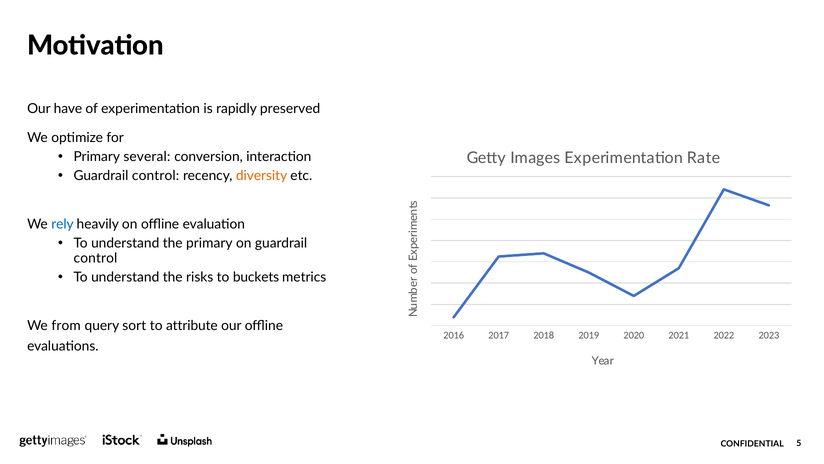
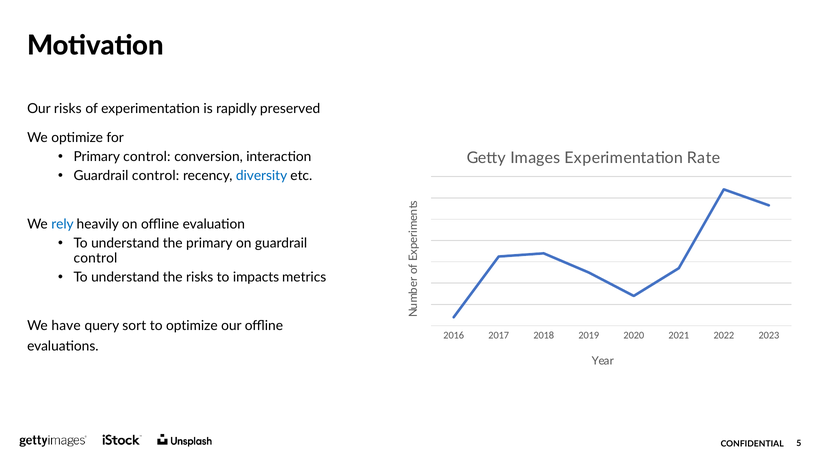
Our have: have -> risks
Primary several: several -> control
diversity colour: orange -> blue
buckets: buckets -> impacts
from: from -> have
to attribute: attribute -> optimize
